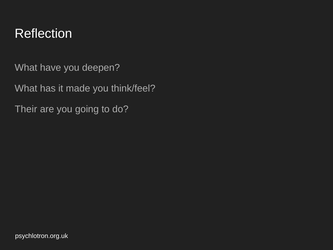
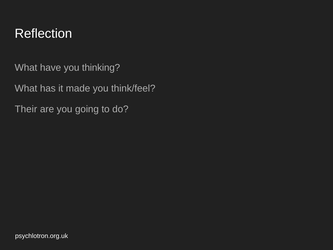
deepen: deepen -> thinking
